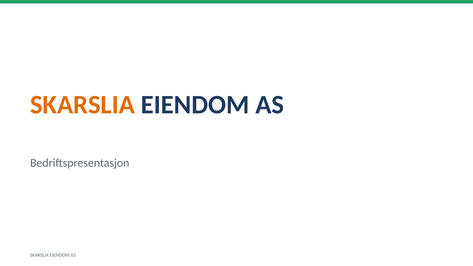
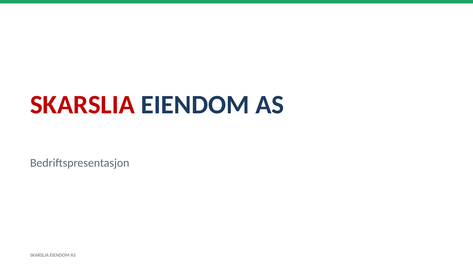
SKARSLIA at (83, 105) colour: orange -> red
